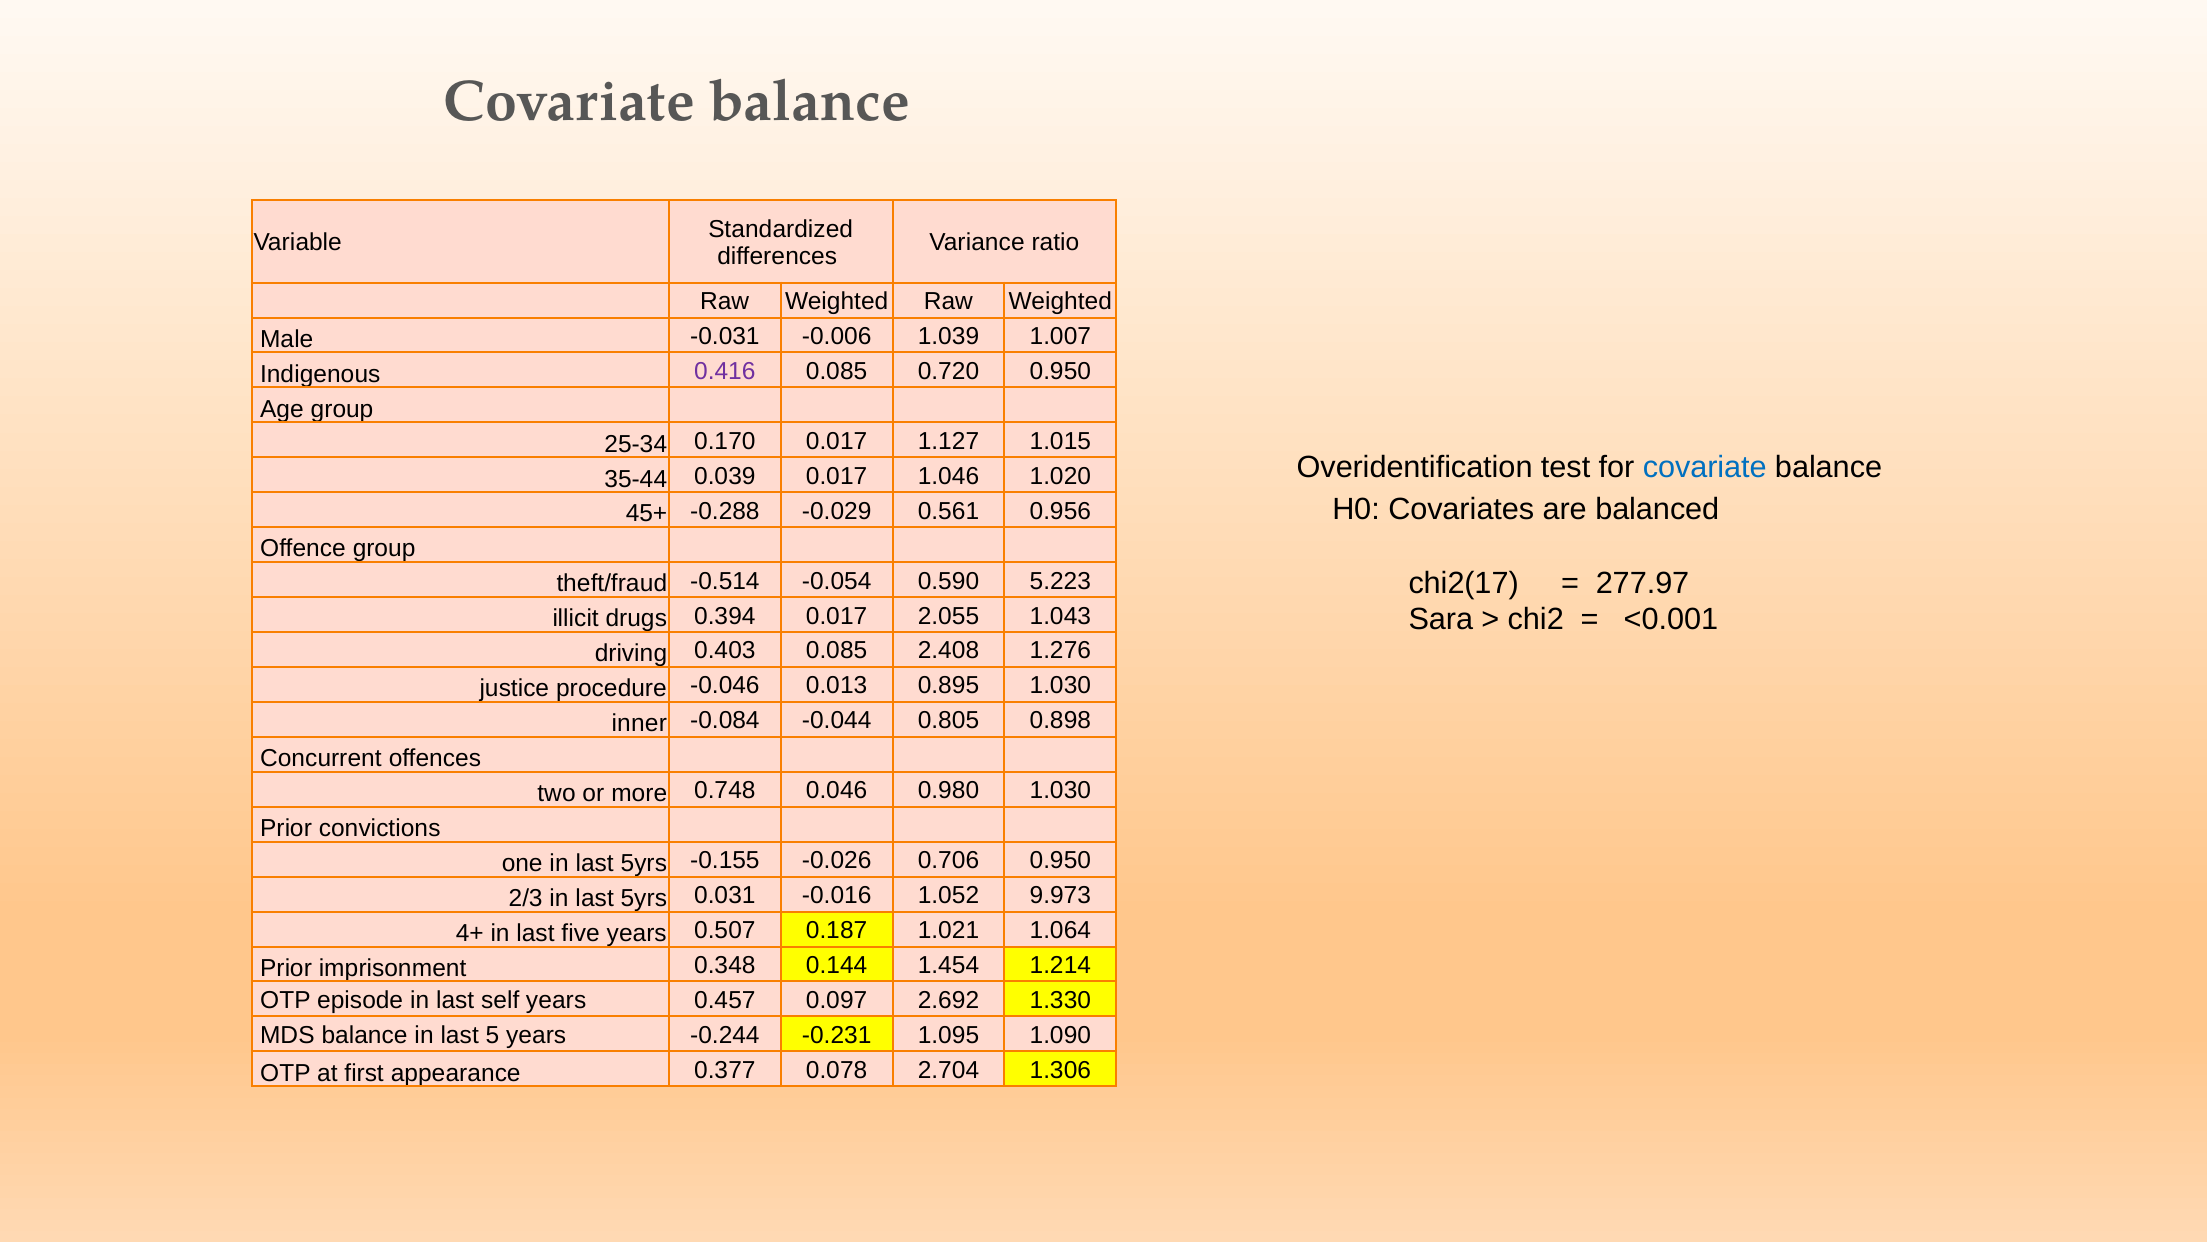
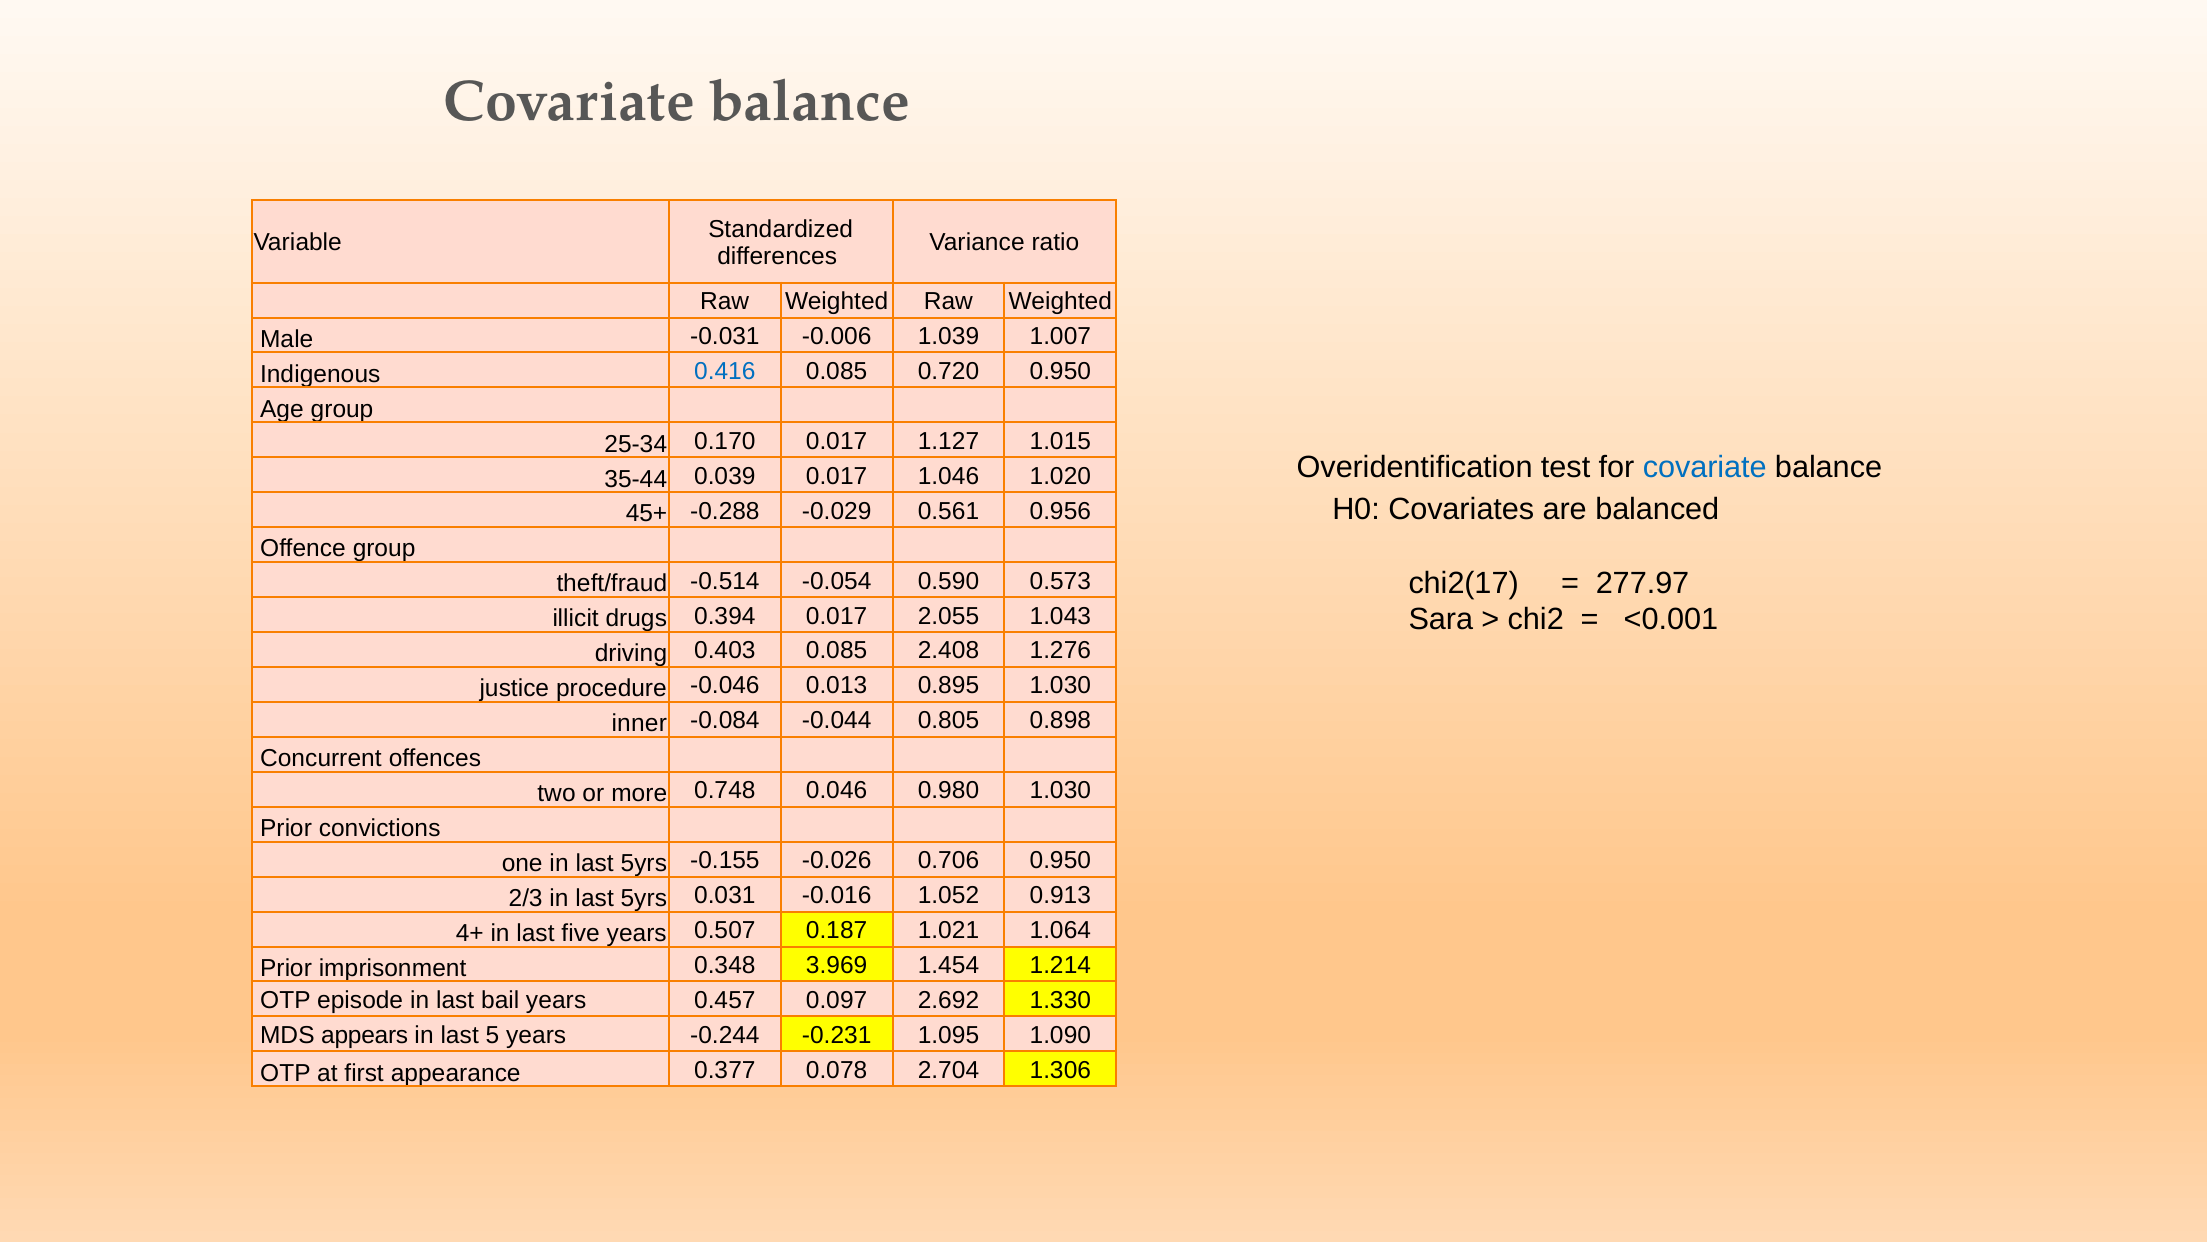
0.416 colour: purple -> blue
5.223: 5.223 -> 0.573
9.973: 9.973 -> 0.913
0.144: 0.144 -> 3.969
self: self -> bail
MDS balance: balance -> appears
